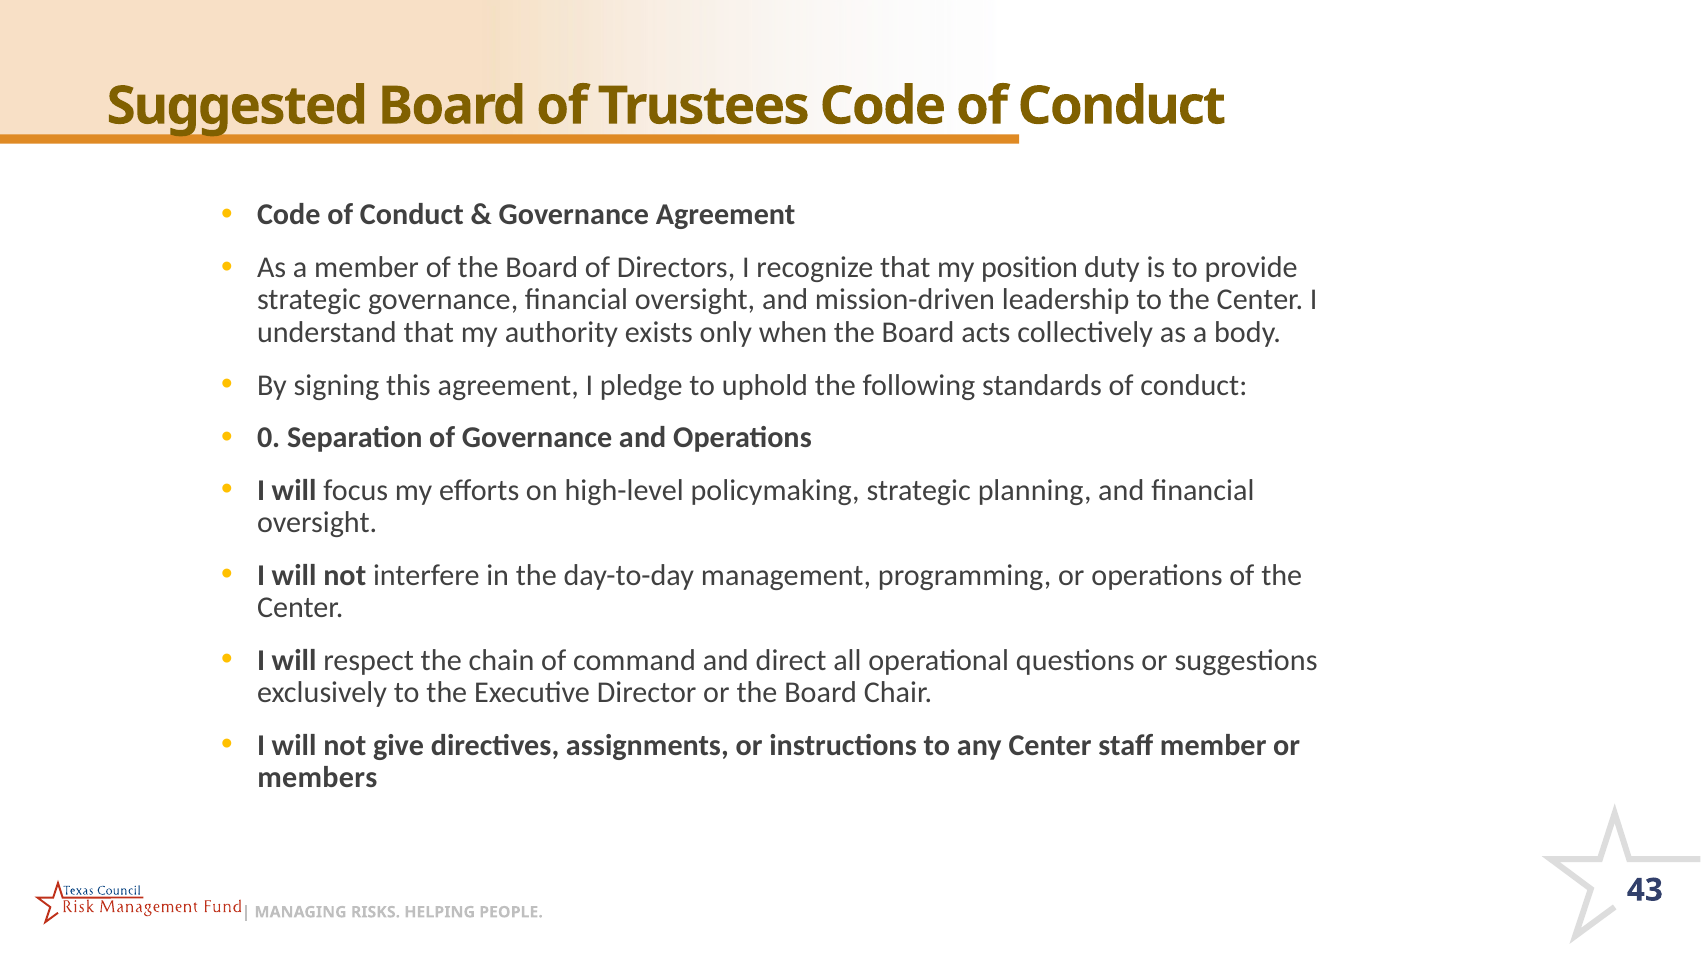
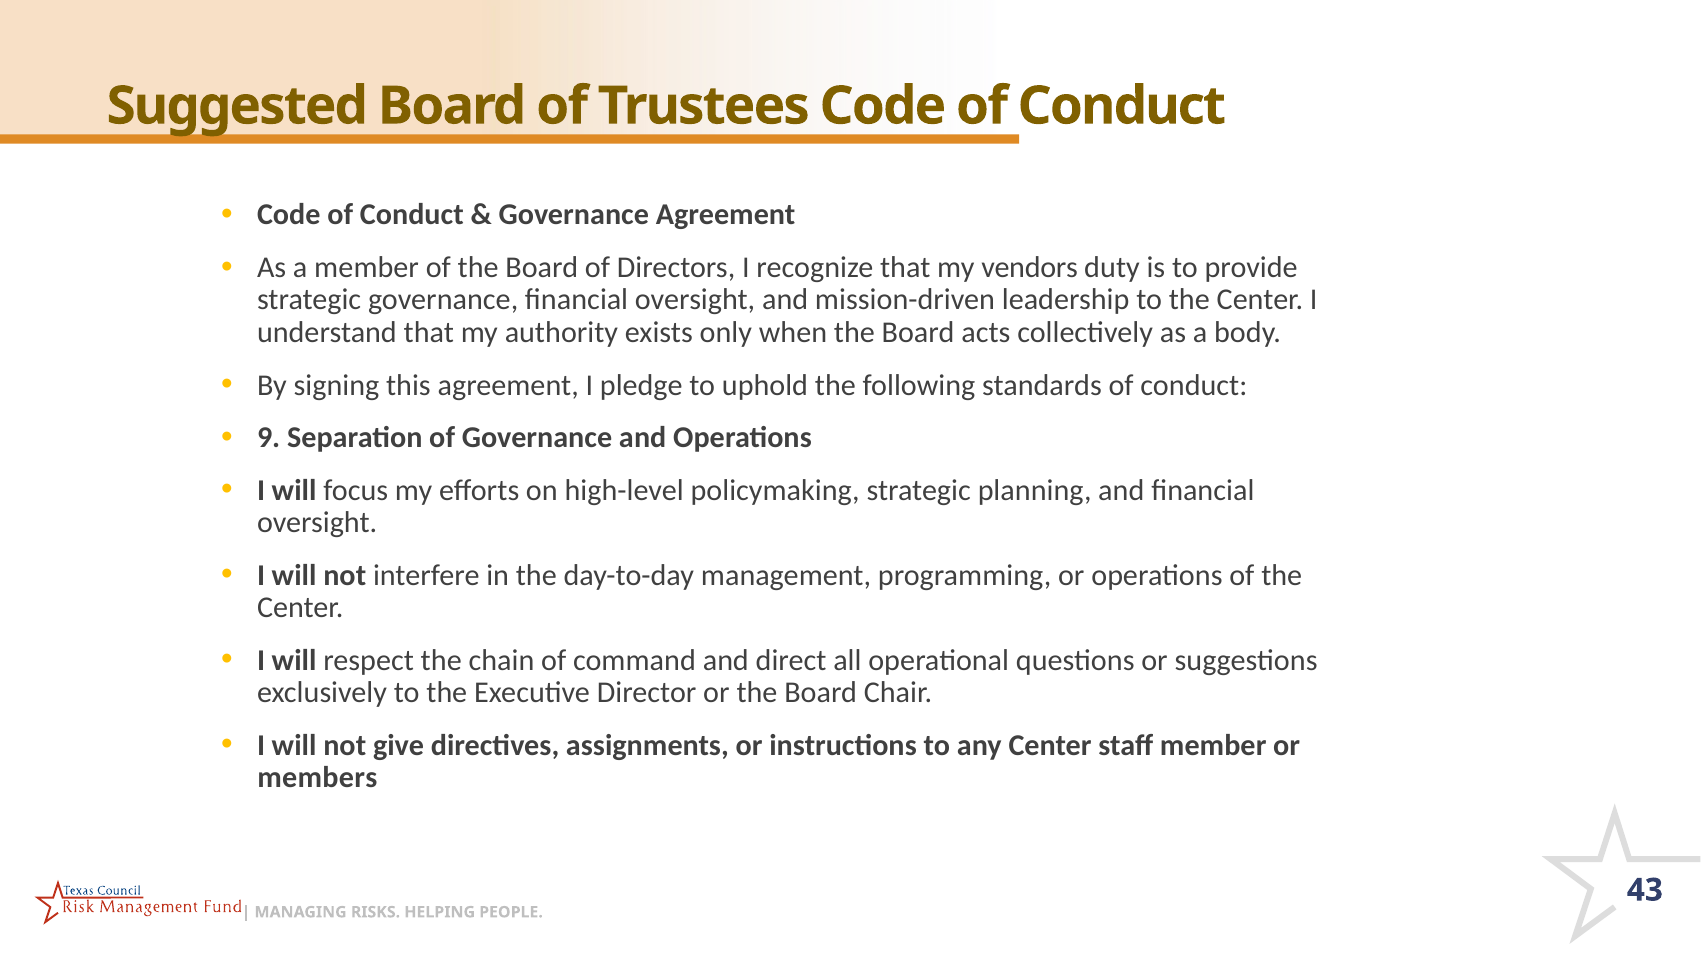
position: position -> vendors
0: 0 -> 9
